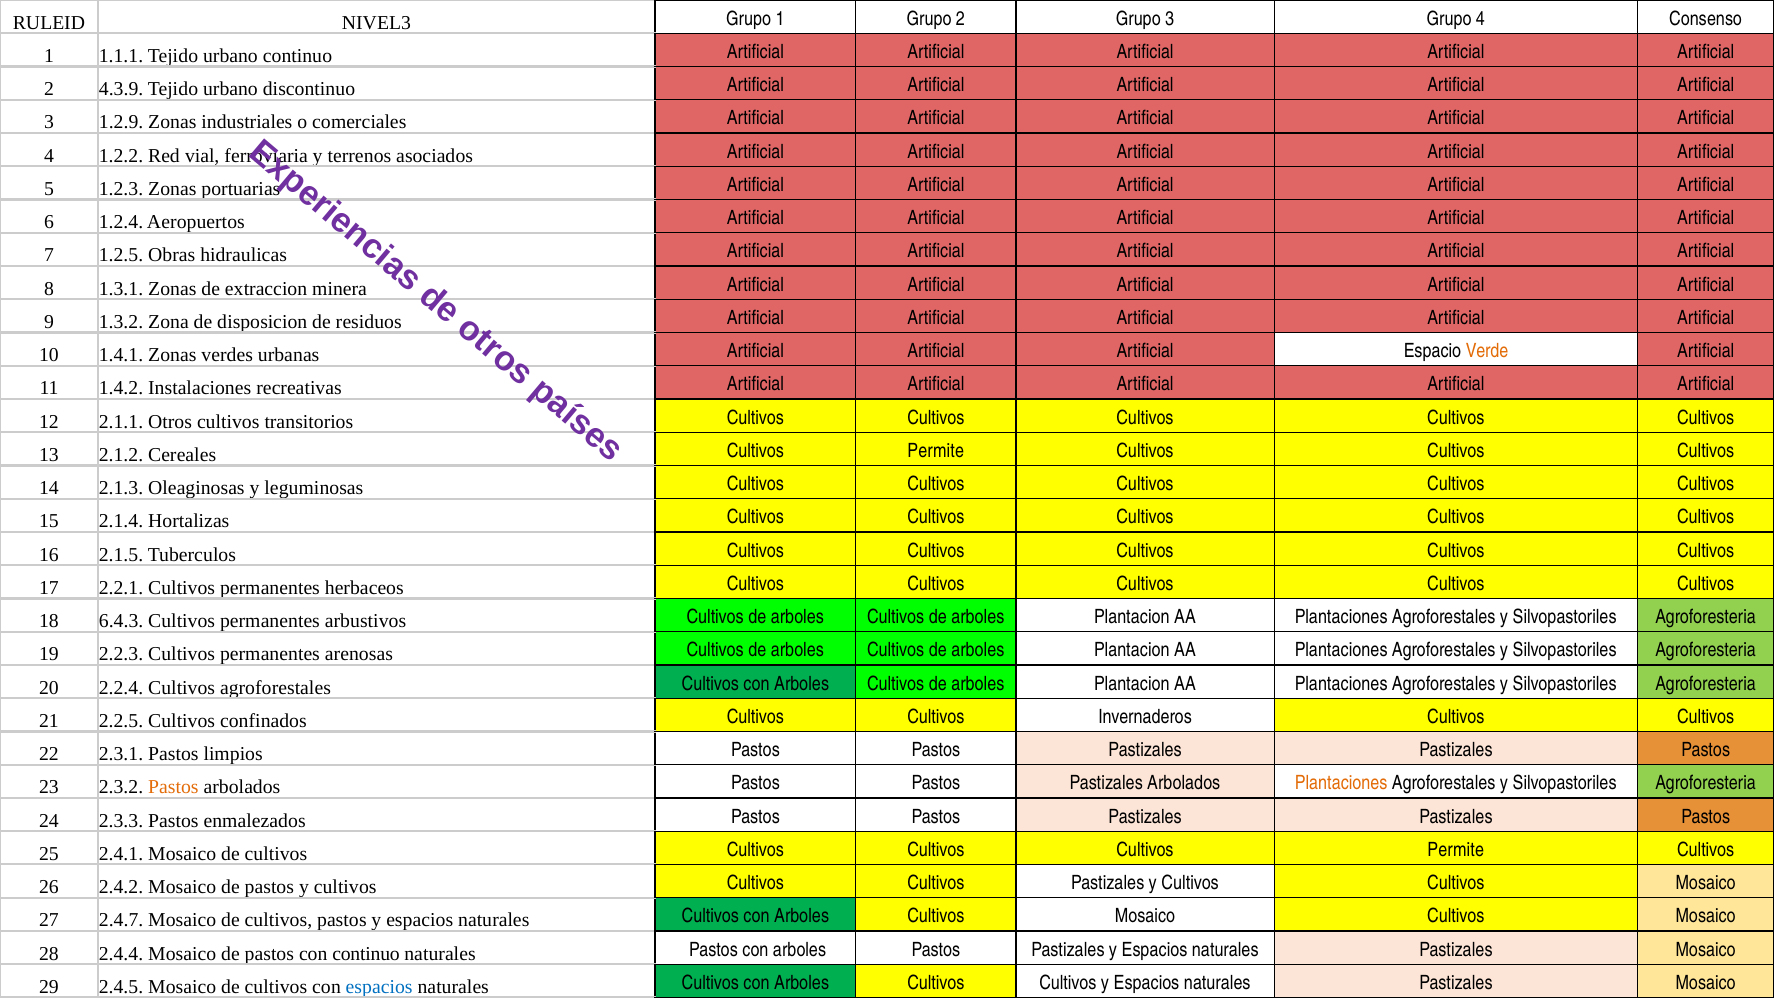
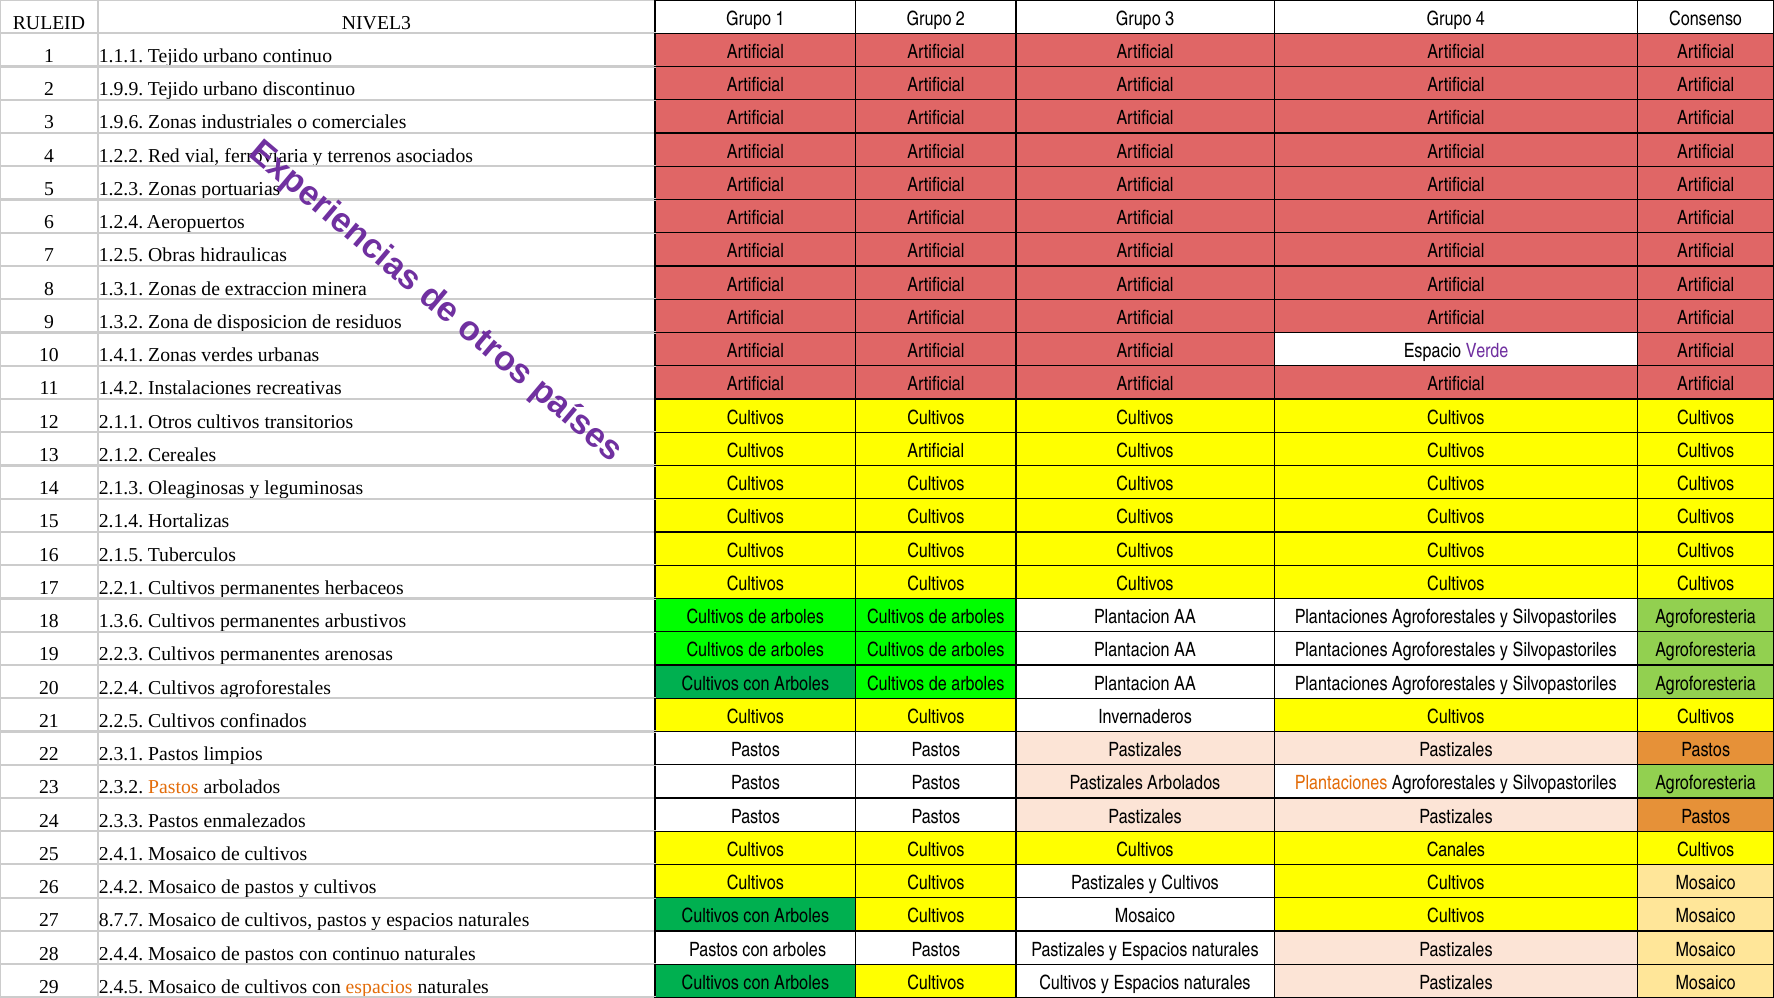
4.3.9: 4.3.9 -> 1.9.9
1.2.9: 1.2.9 -> 1.9.6
Verde colour: orange -> purple
Cereales Cultivos Permite: Permite -> Artificial
6.4.3: 6.4.3 -> 1.3.6
Cultivos Cultivos Permite: Permite -> Canales
2.4.7: 2.4.7 -> 8.7.7
espacios at (379, 987) colour: blue -> orange
